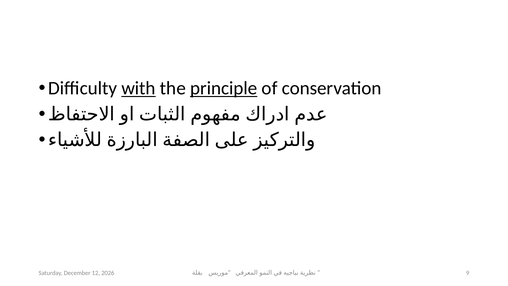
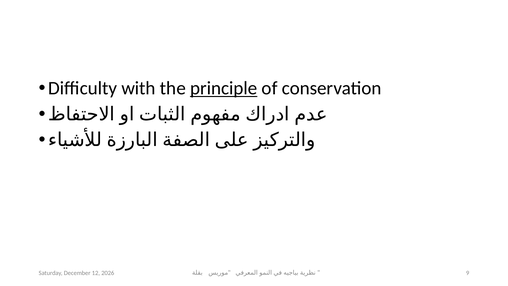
with underline: present -> none
